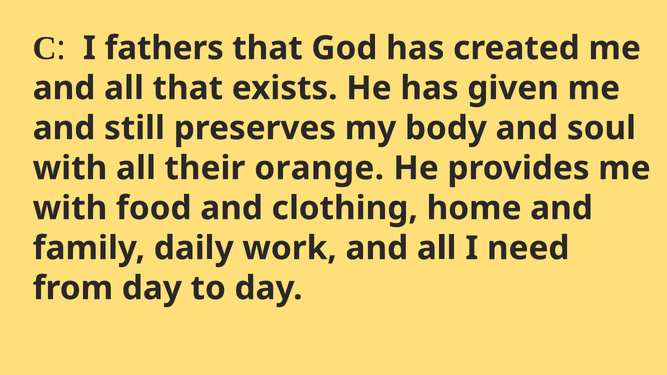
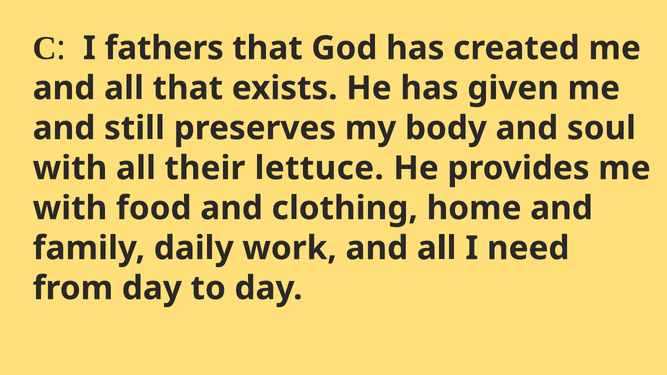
orange: orange -> lettuce
